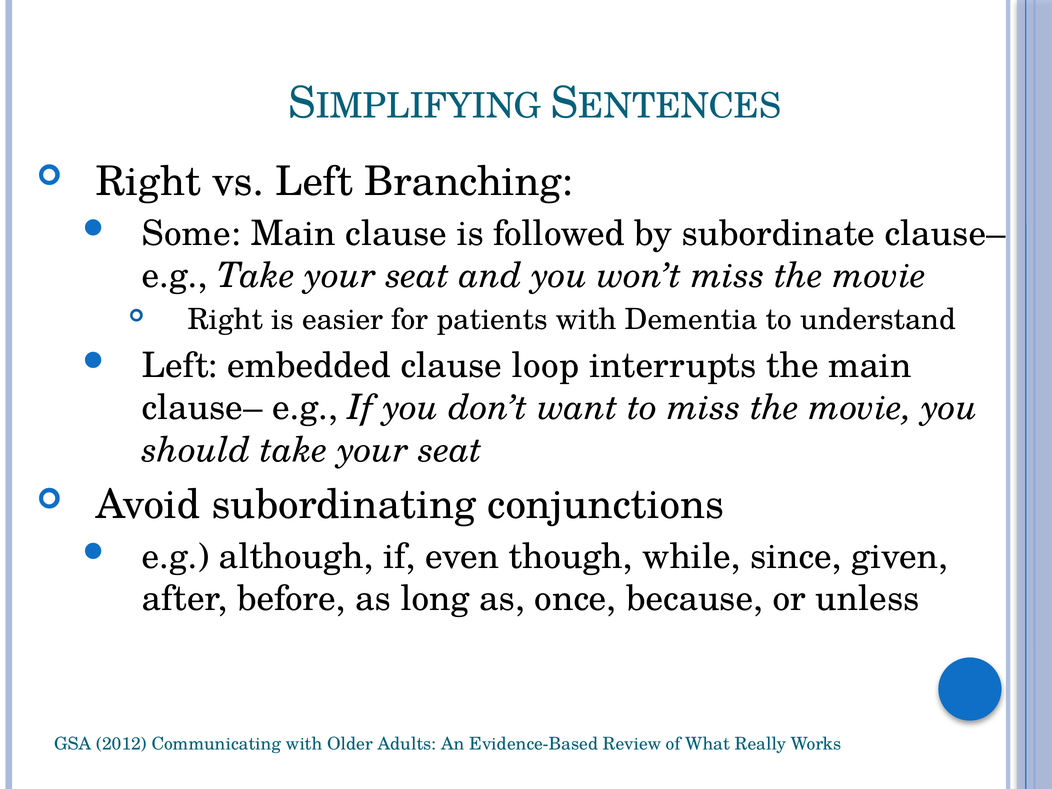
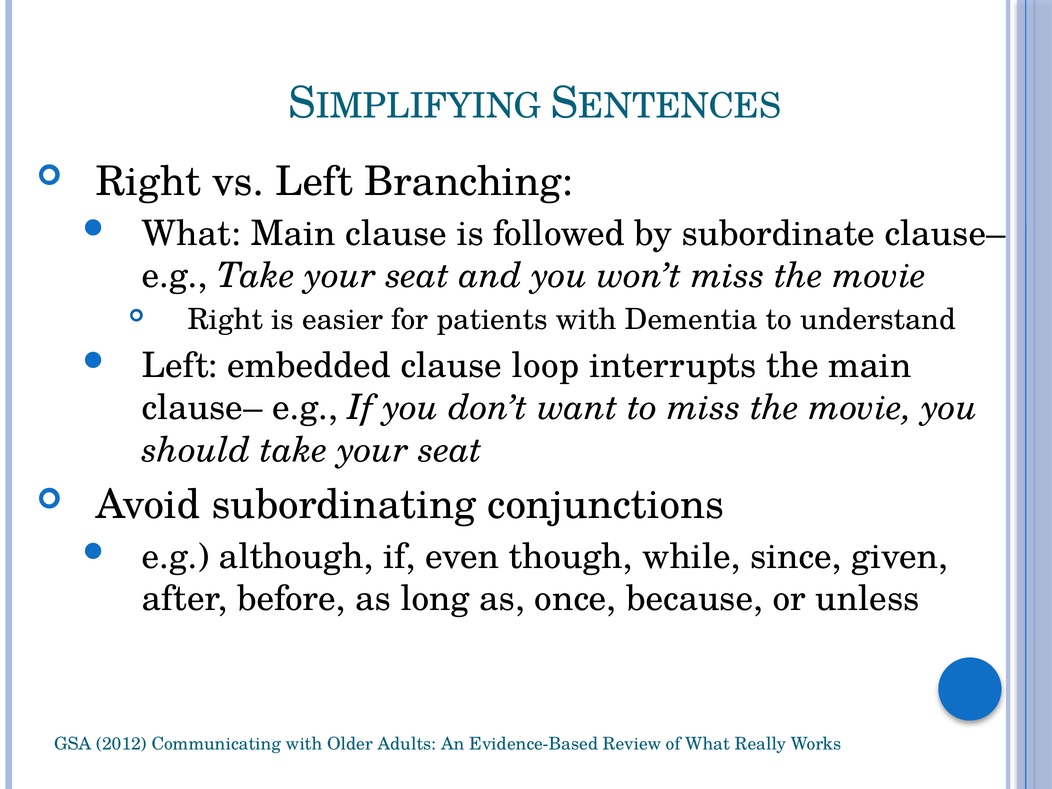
Some at (191, 234): Some -> What
